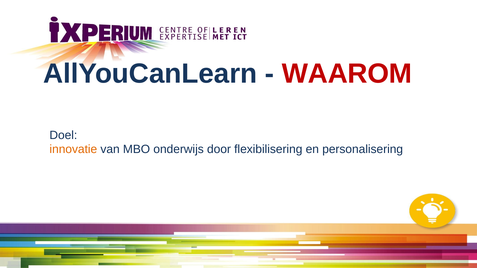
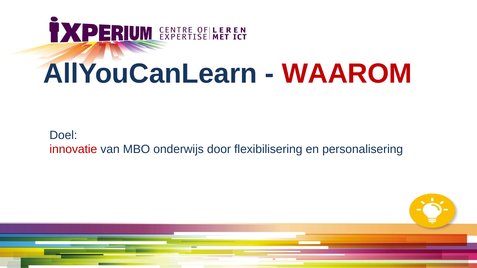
innovatie colour: orange -> red
